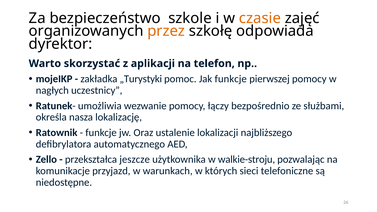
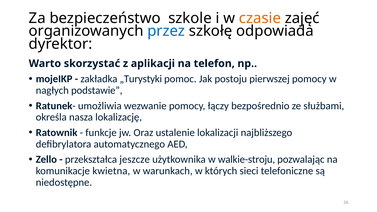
przez colour: orange -> blue
Jak funkcje: funkcje -> postoju
uczestnicy: uczestnicy -> podstawie
przyjazd: przyjazd -> kwietna
